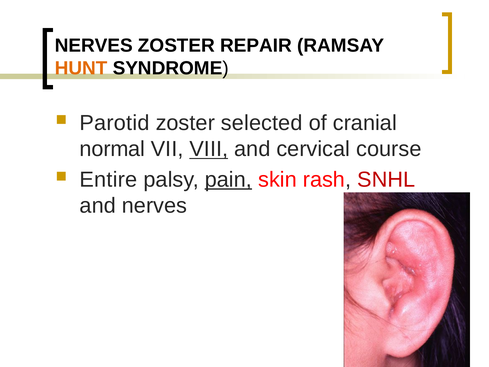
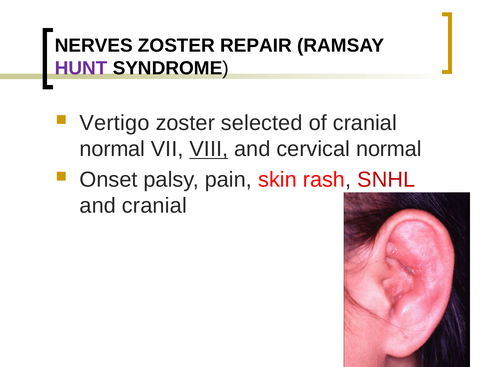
HUNT colour: orange -> purple
Parotid: Parotid -> Vertigo
cervical course: course -> normal
Entire: Entire -> Onset
pain underline: present -> none
and nerves: nerves -> cranial
